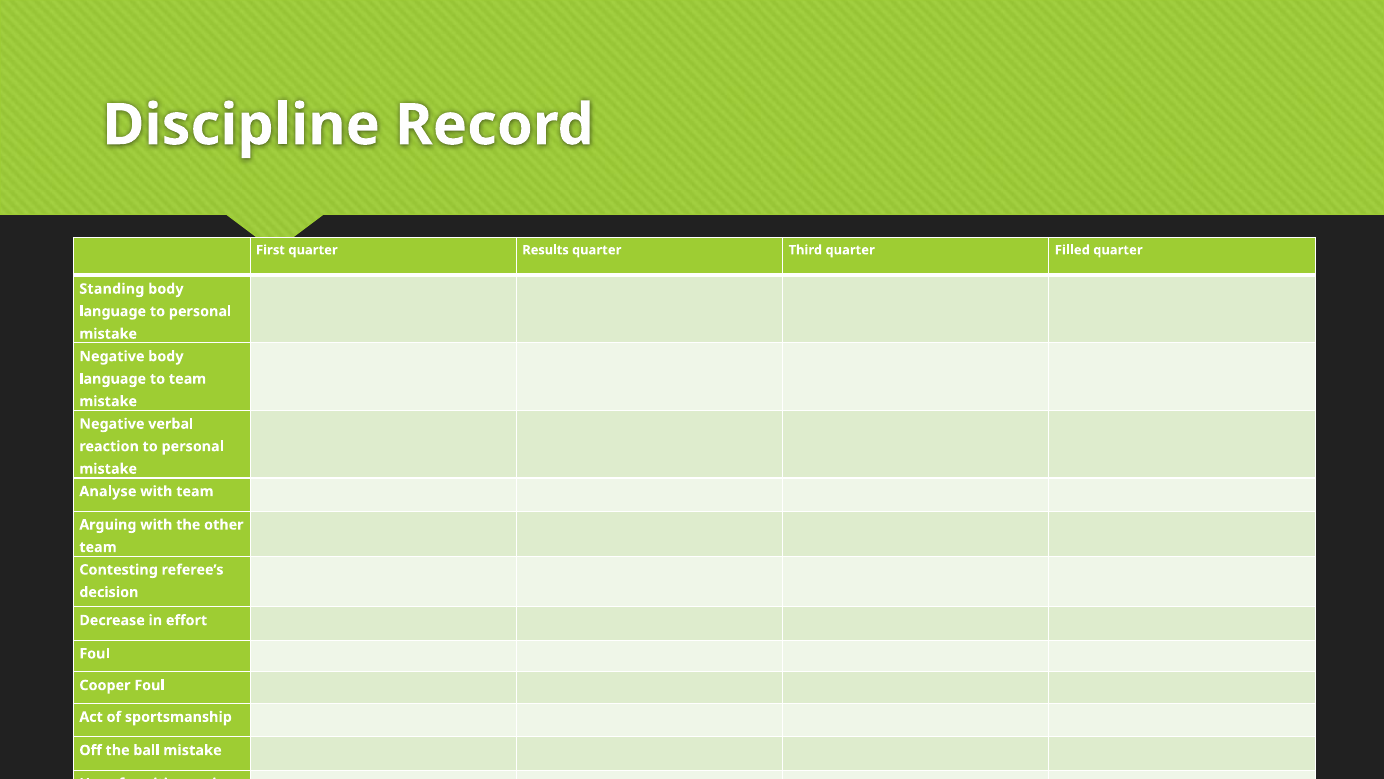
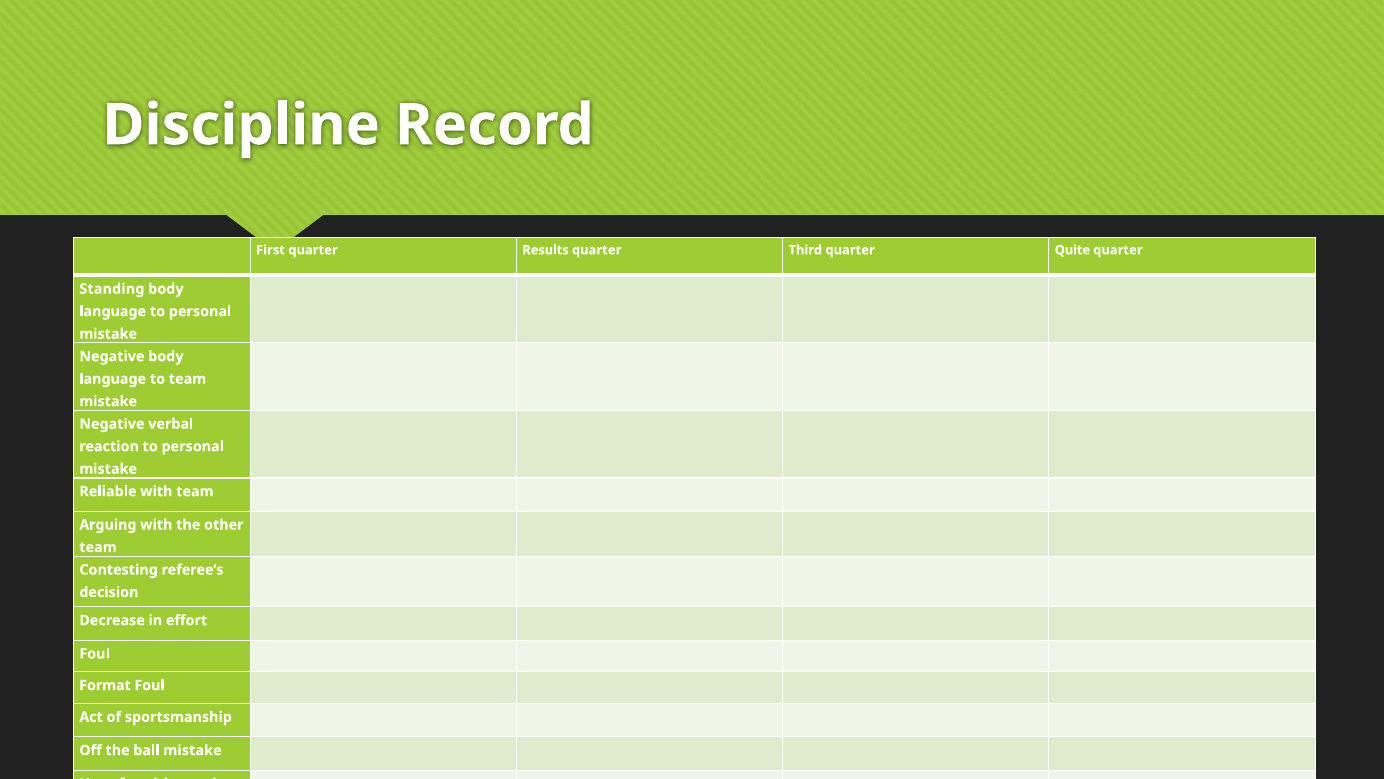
Filled: Filled -> Quite
Analyse: Analyse -> Reliable
Cooper: Cooper -> Format
